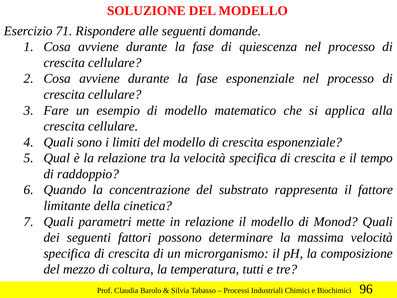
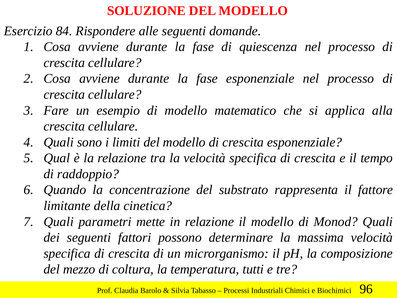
71: 71 -> 84
